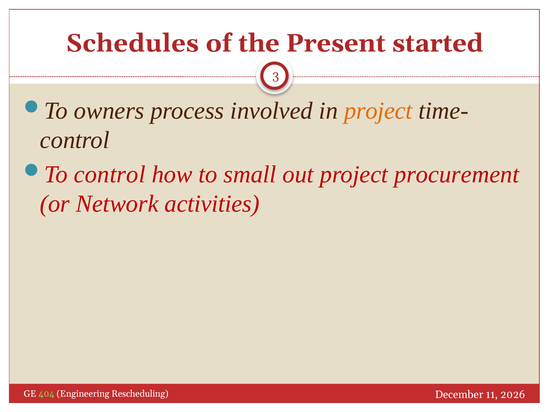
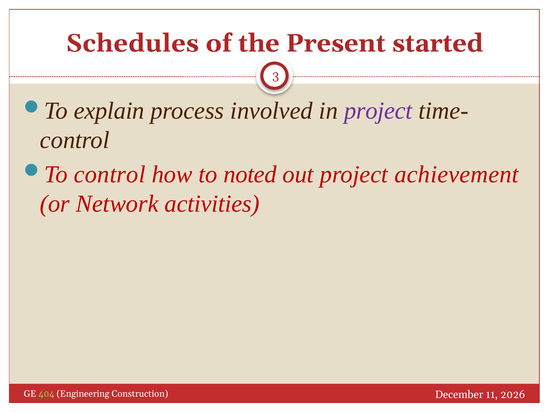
owners: owners -> explain
project at (378, 111) colour: orange -> purple
small: small -> noted
procurement: procurement -> achievement
Rescheduling: Rescheduling -> Construction
